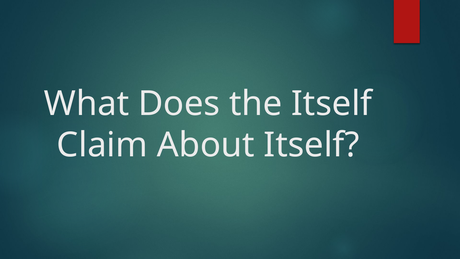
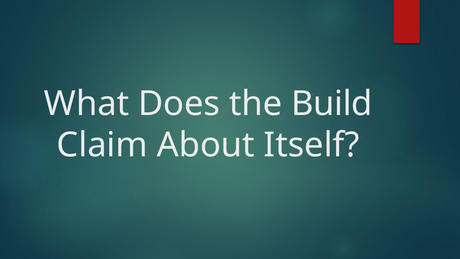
the Itself: Itself -> Build
